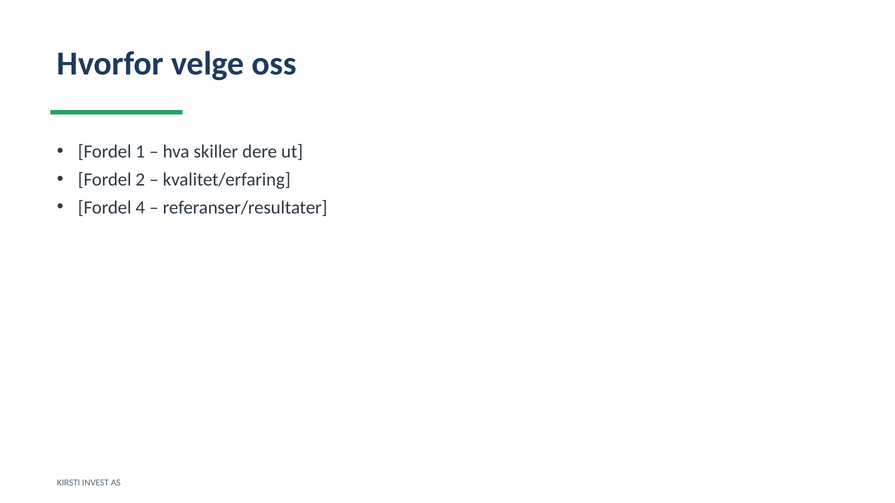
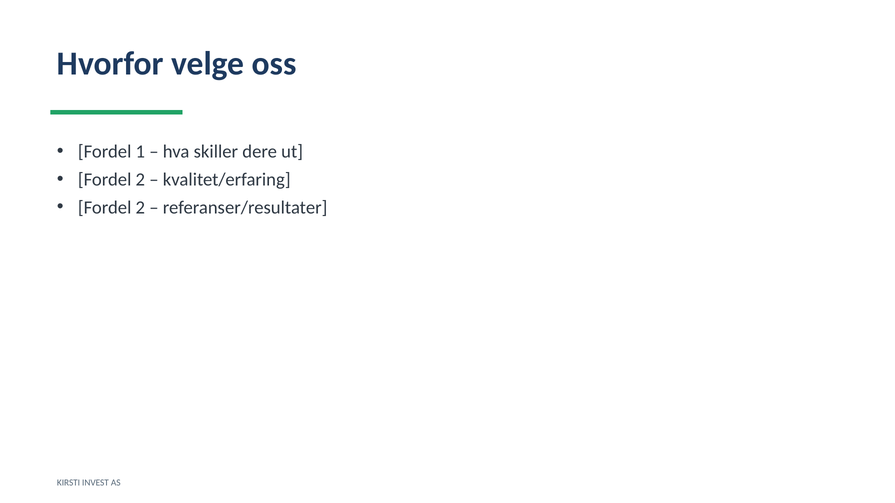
4 at (140, 208): 4 -> 2
